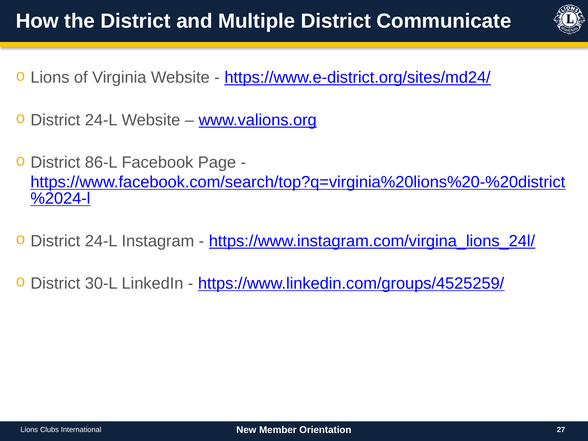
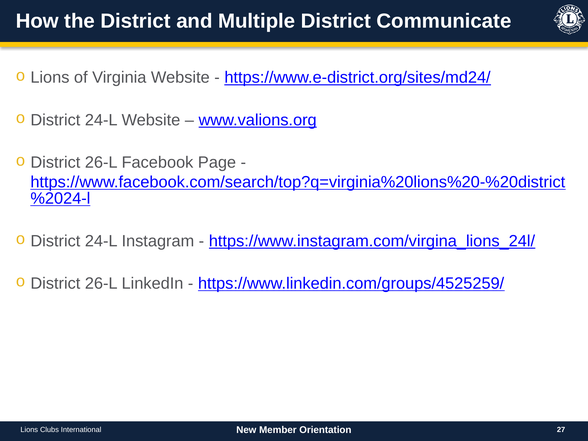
86-L at (101, 163): 86-L -> 26-L
30-L at (101, 283): 30-L -> 26-L
